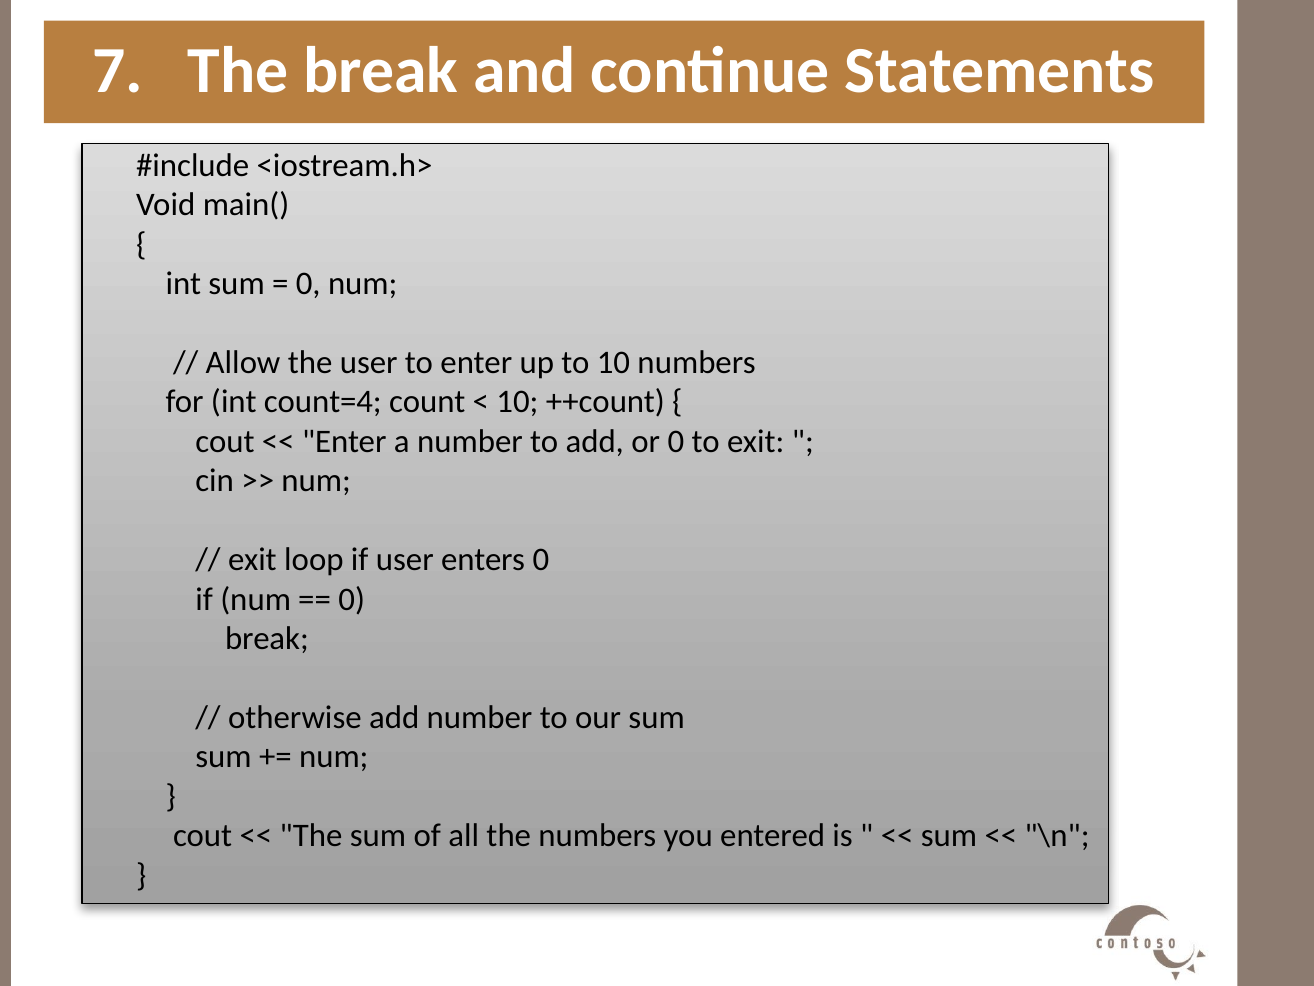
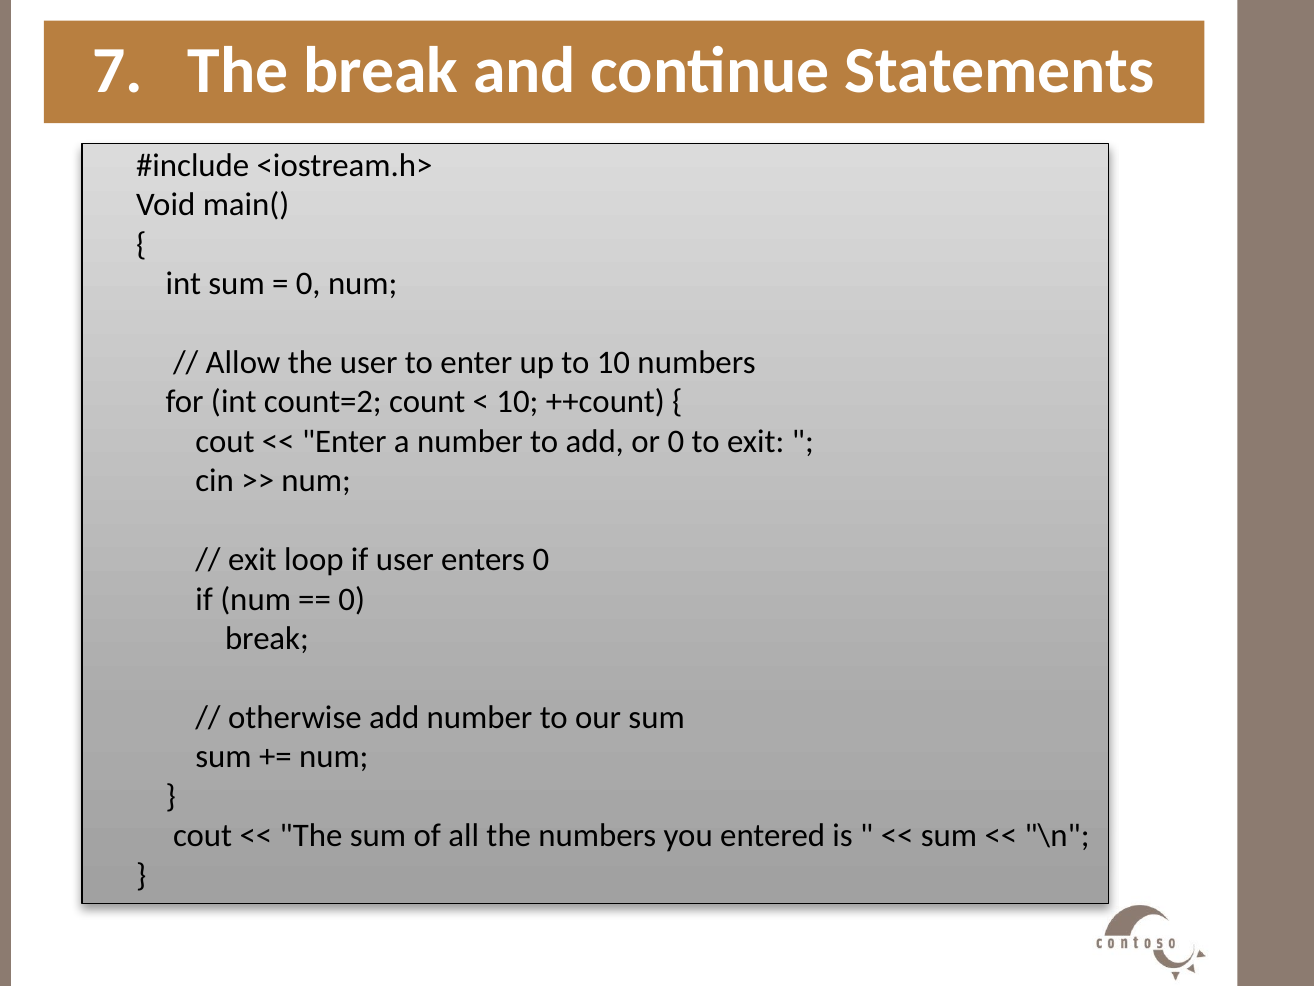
count=4: count=4 -> count=2
